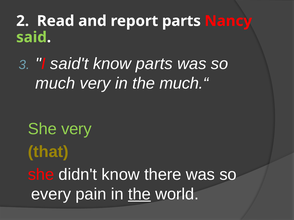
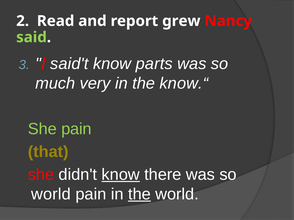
report parts: parts -> grew
much.“: much.“ -> know.“
She very: very -> pain
know at (121, 175) underline: none -> present
every at (51, 194): every -> world
